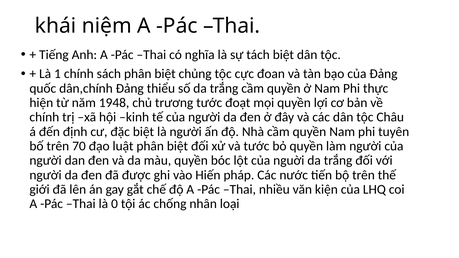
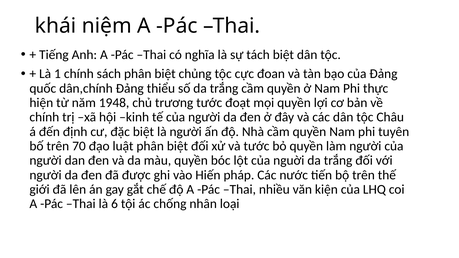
0: 0 -> 6
